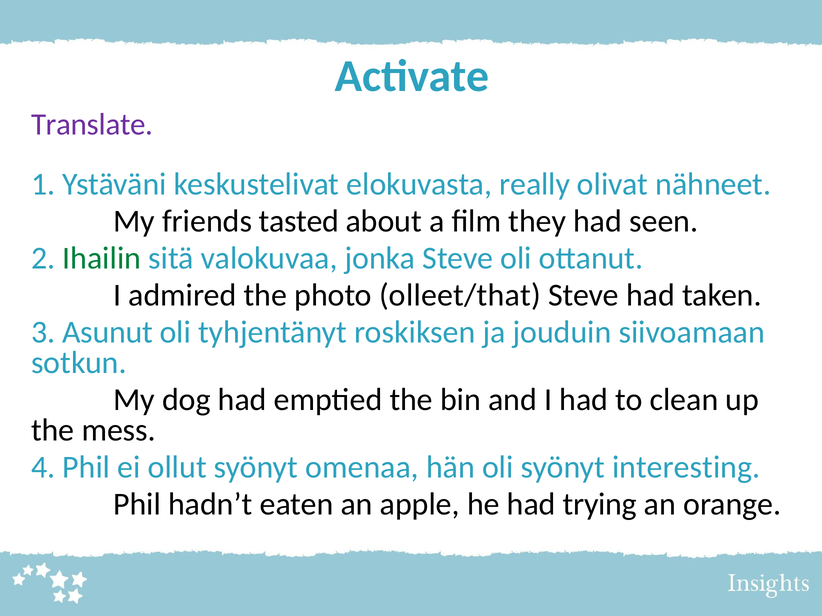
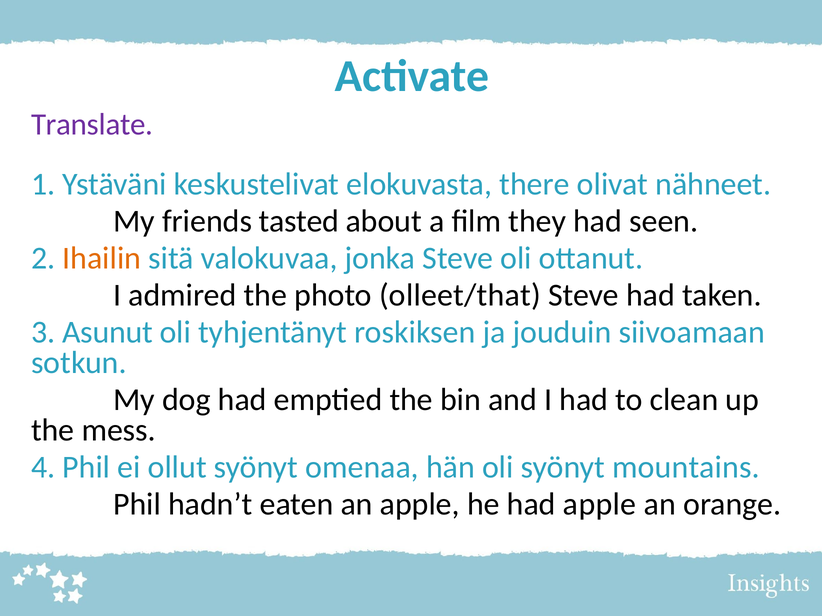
really: really -> there
Ihailin colour: green -> orange
interesting: interesting -> mountains
had trying: trying -> apple
